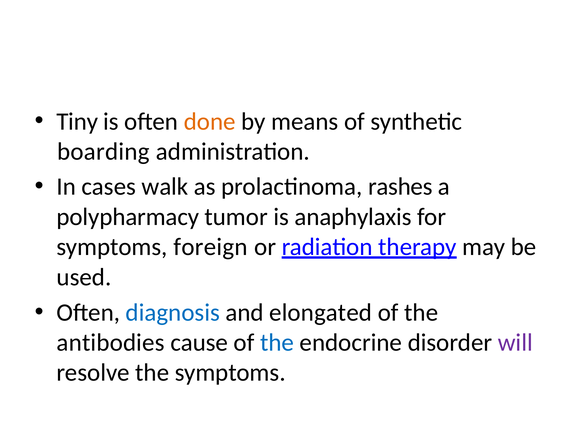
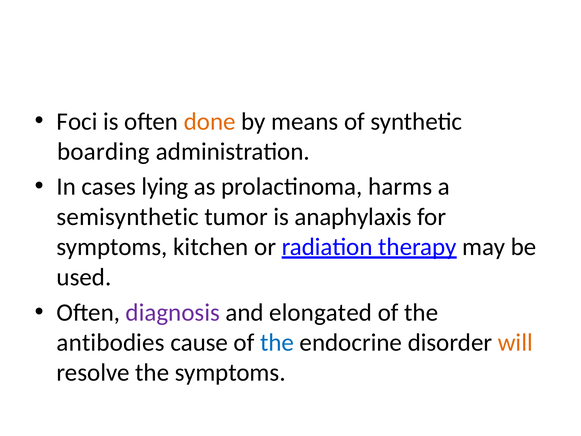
Tiny: Tiny -> Foci
walk: walk -> lying
rashes: rashes -> harms
polypharmacy: polypharmacy -> semisynthetic
foreign: foreign -> kitchen
diagnosis colour: blue -> purple
will colour: purple -> orange
